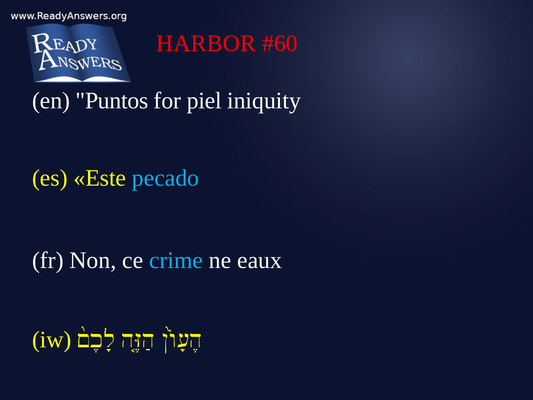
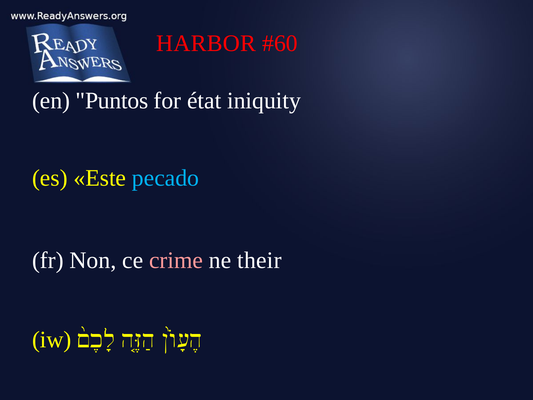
piel: piel -> état
crime colour: light blue -> pink
eaux: eaux -> their
